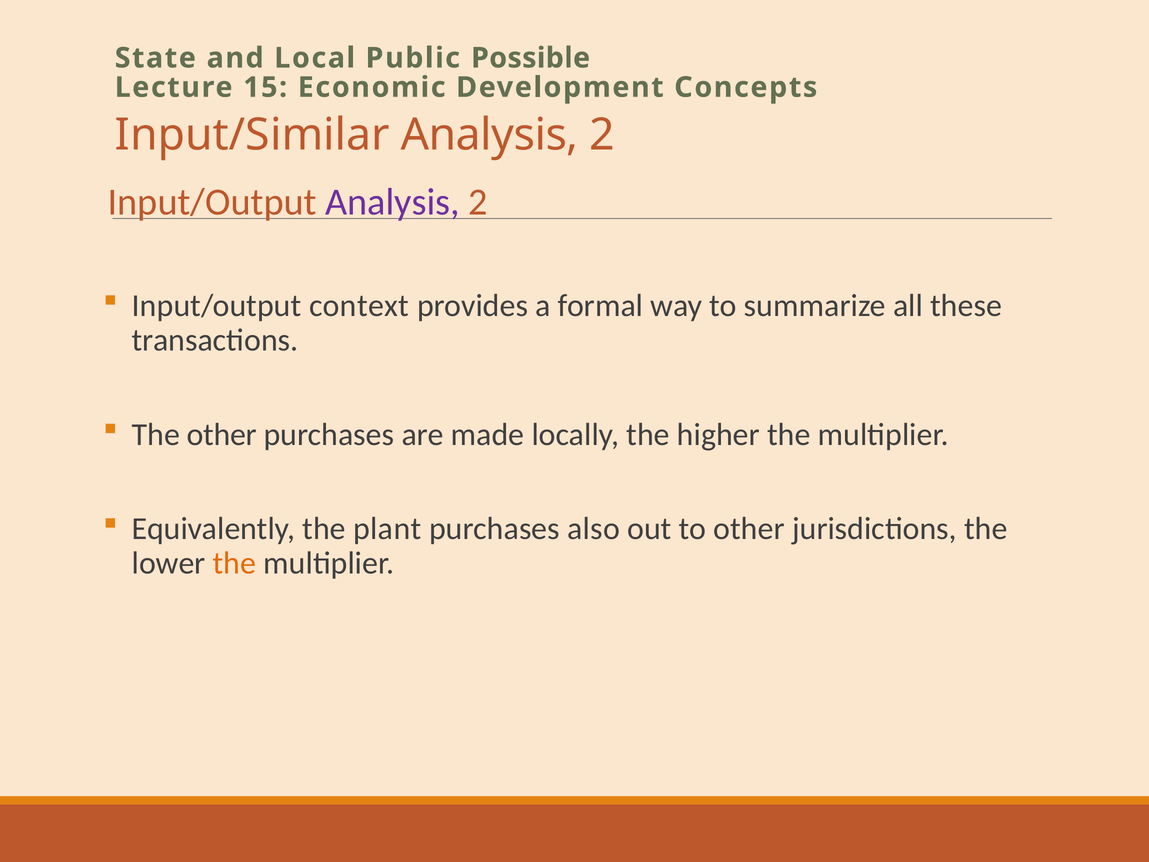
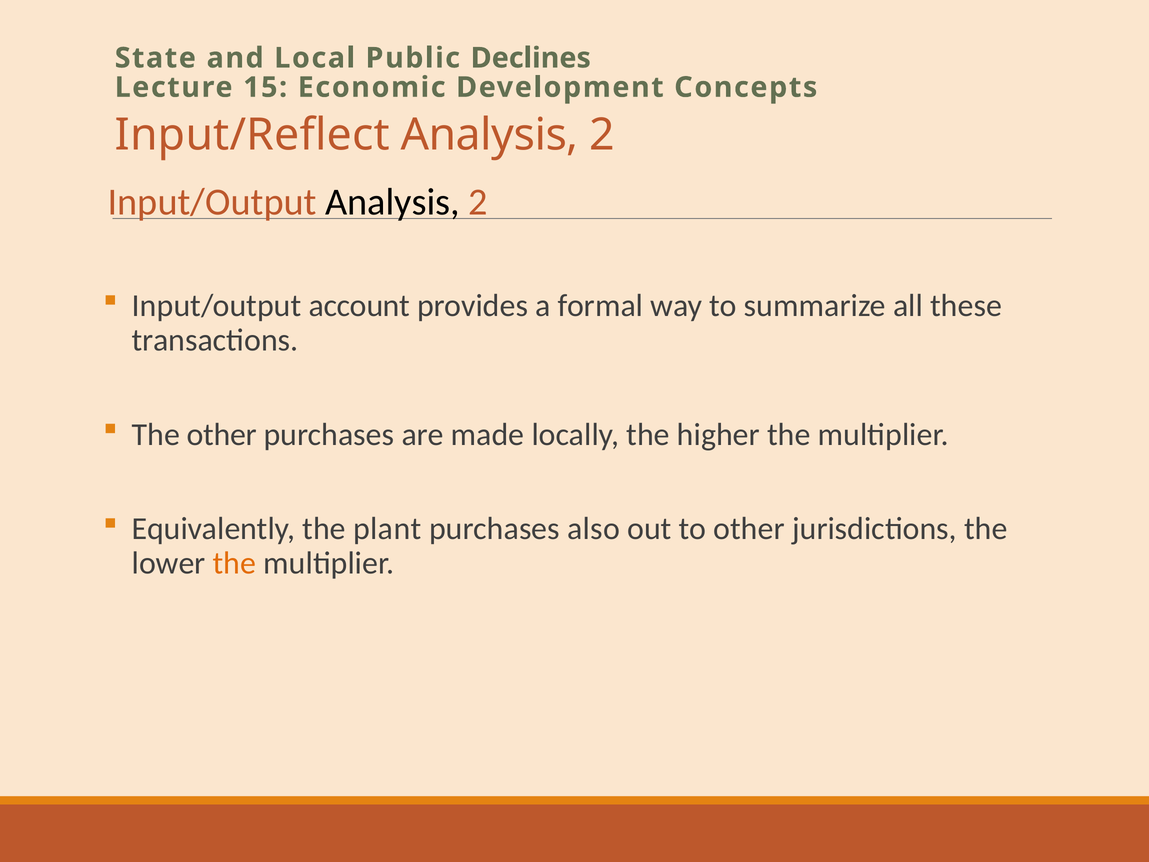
Possible: Possible -> Declines
Input/Similar: Input/Similar -> Input/Reflect
Analysis at (392, 202) colour: purple -> black
context: context -> account
